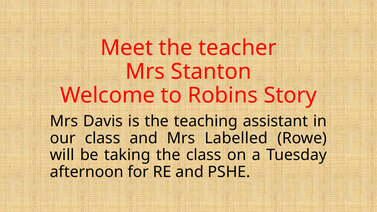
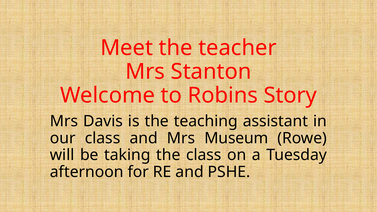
Labelled: Labelled -> Museum
